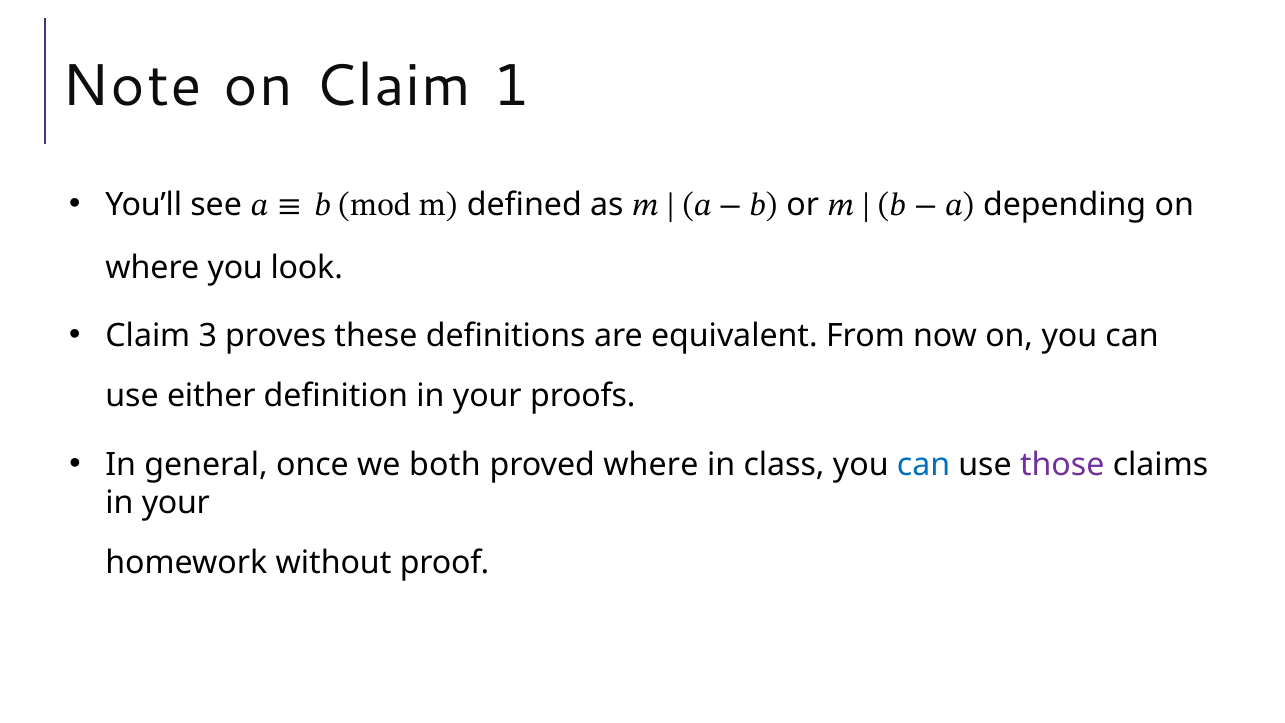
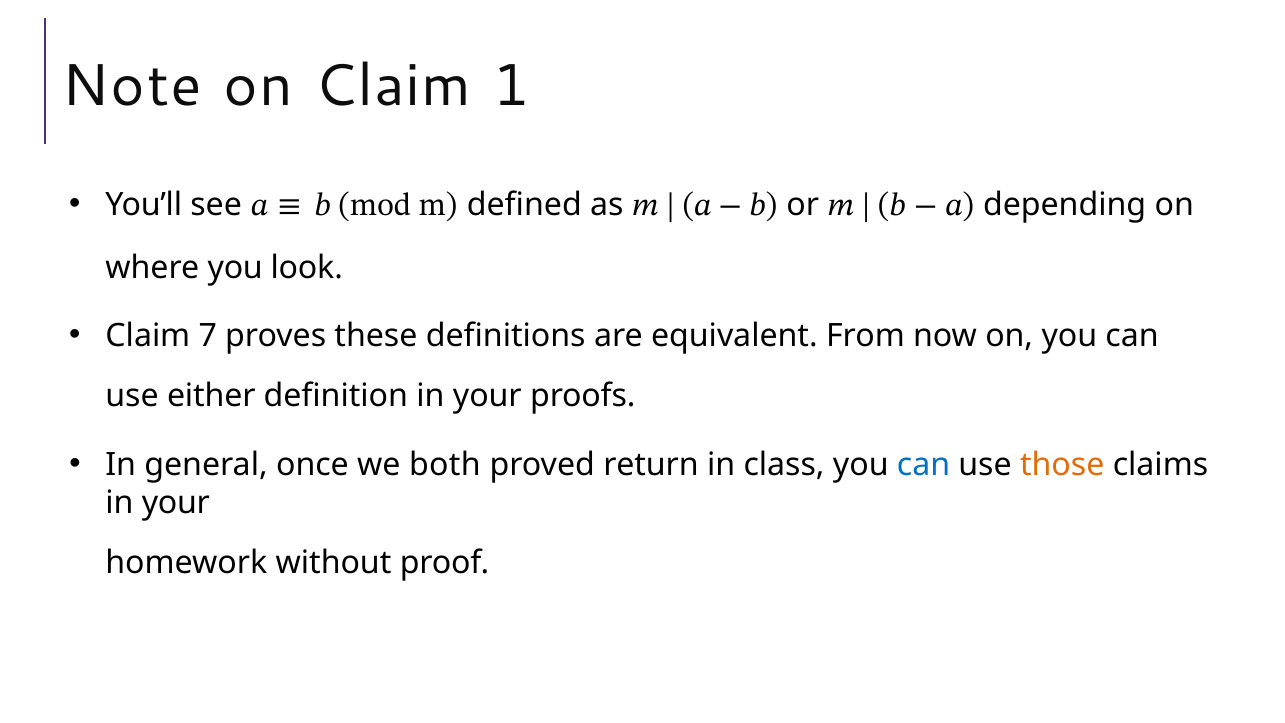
3: 3 -> 7
proved where: where -> return
those colour: purple -> orange
